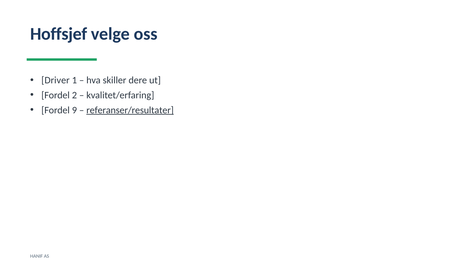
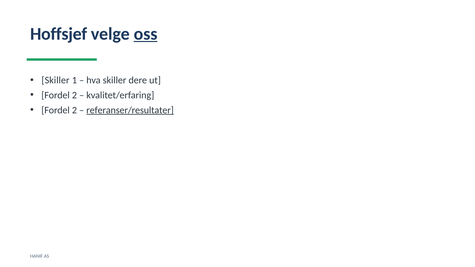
oss underline: none -> present
Driver at (56, 80): Driver -> Skiller
9 at (74, 110): 9 -> 2
